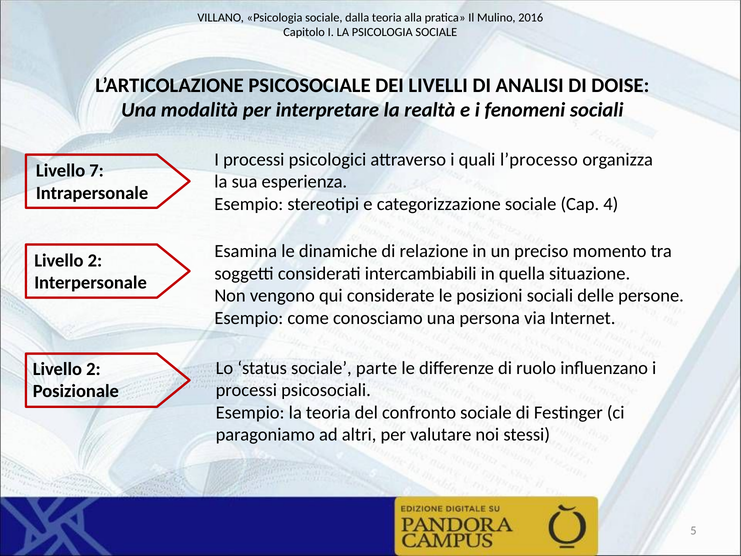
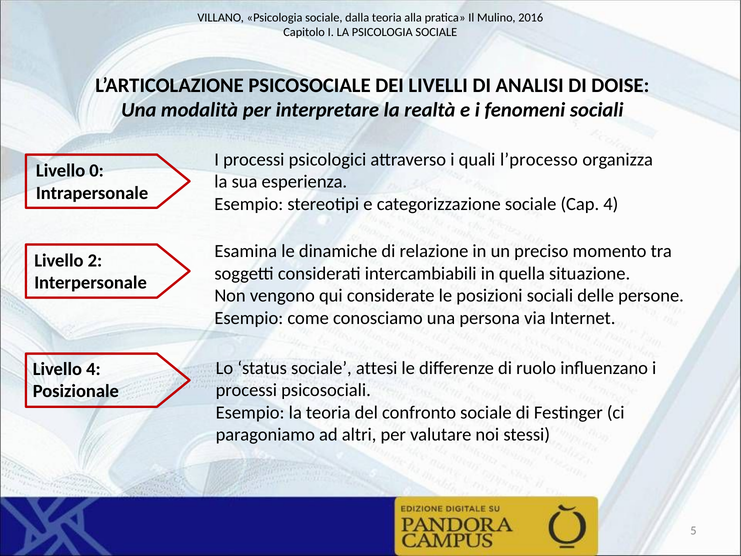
7: 7 -> 0
parte: parte -> attesi
2 at (93, 369): 2 -> 4
